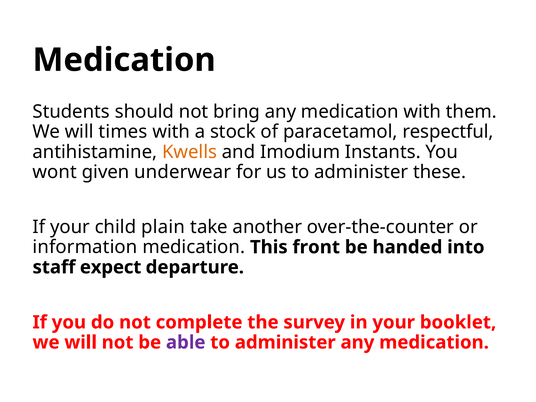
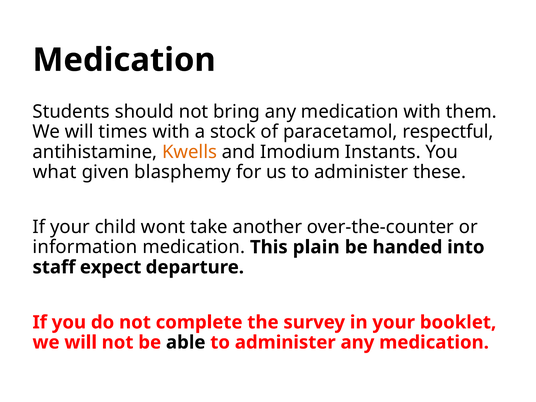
wont: wont -> what
underwear: underwear -> blasphemy
plain: plain -> wont
front: front -> plain
able colour: purple -> black
